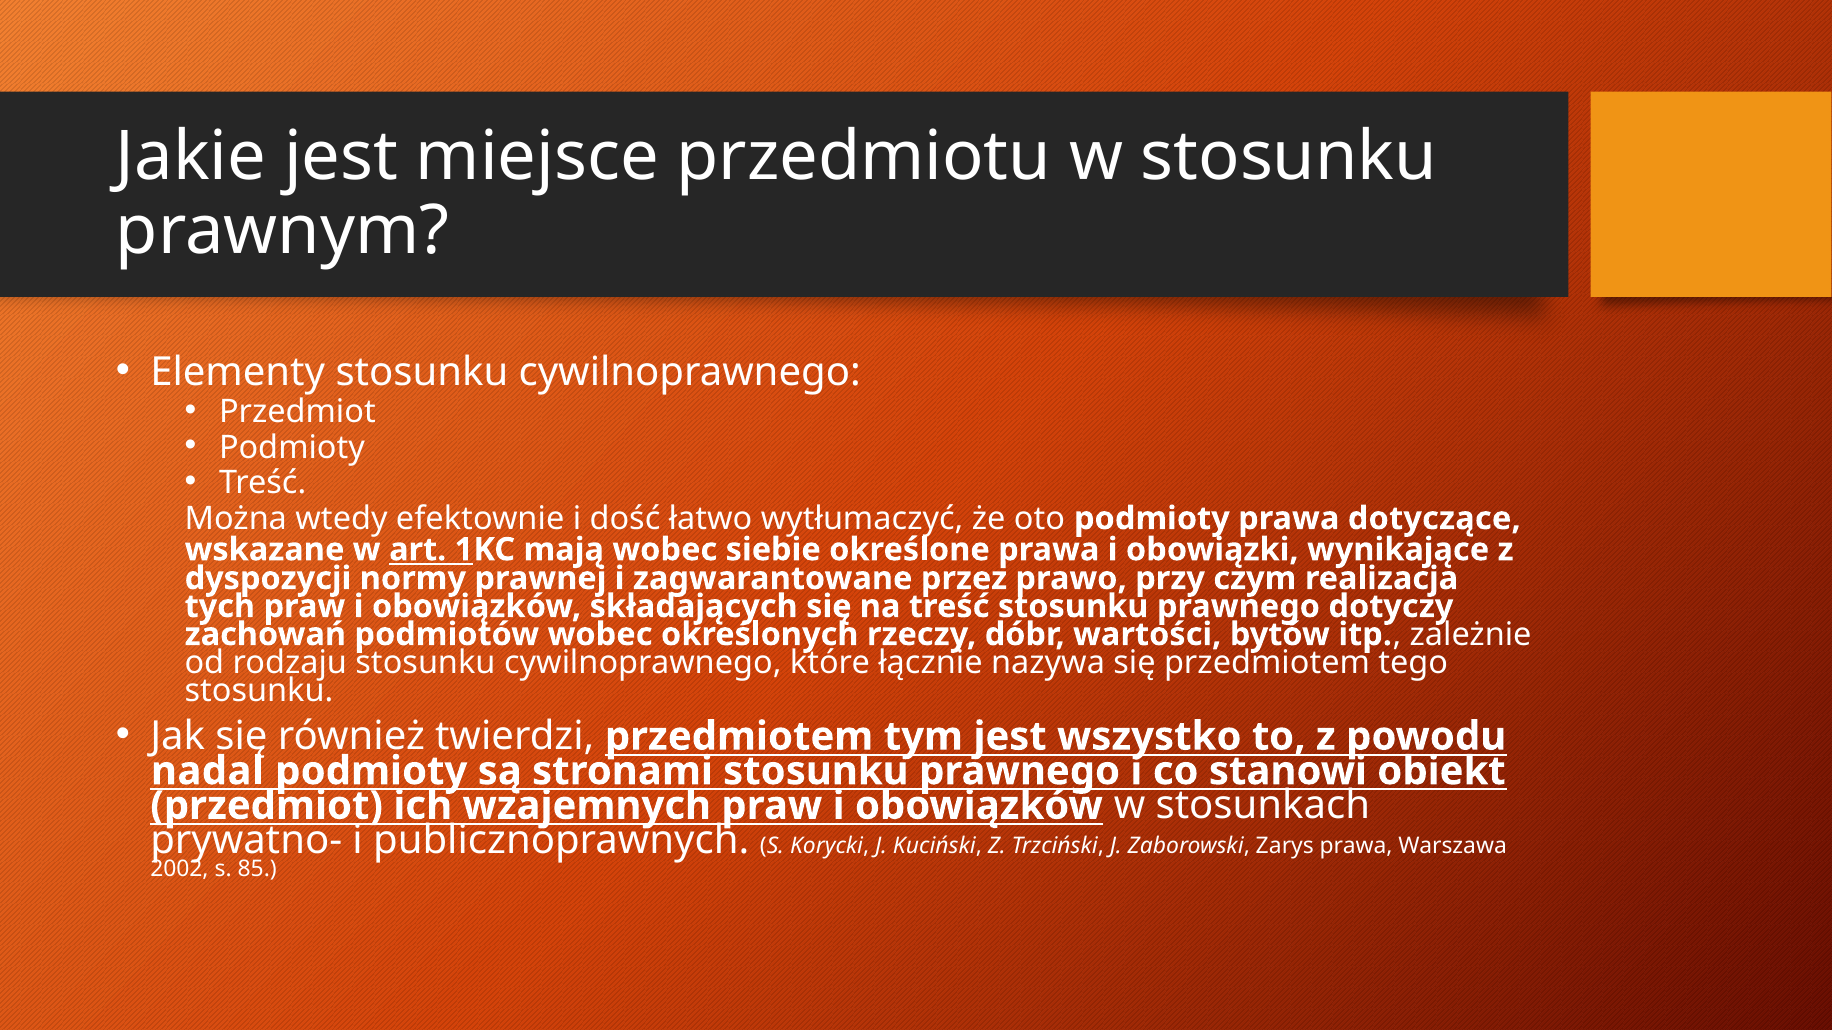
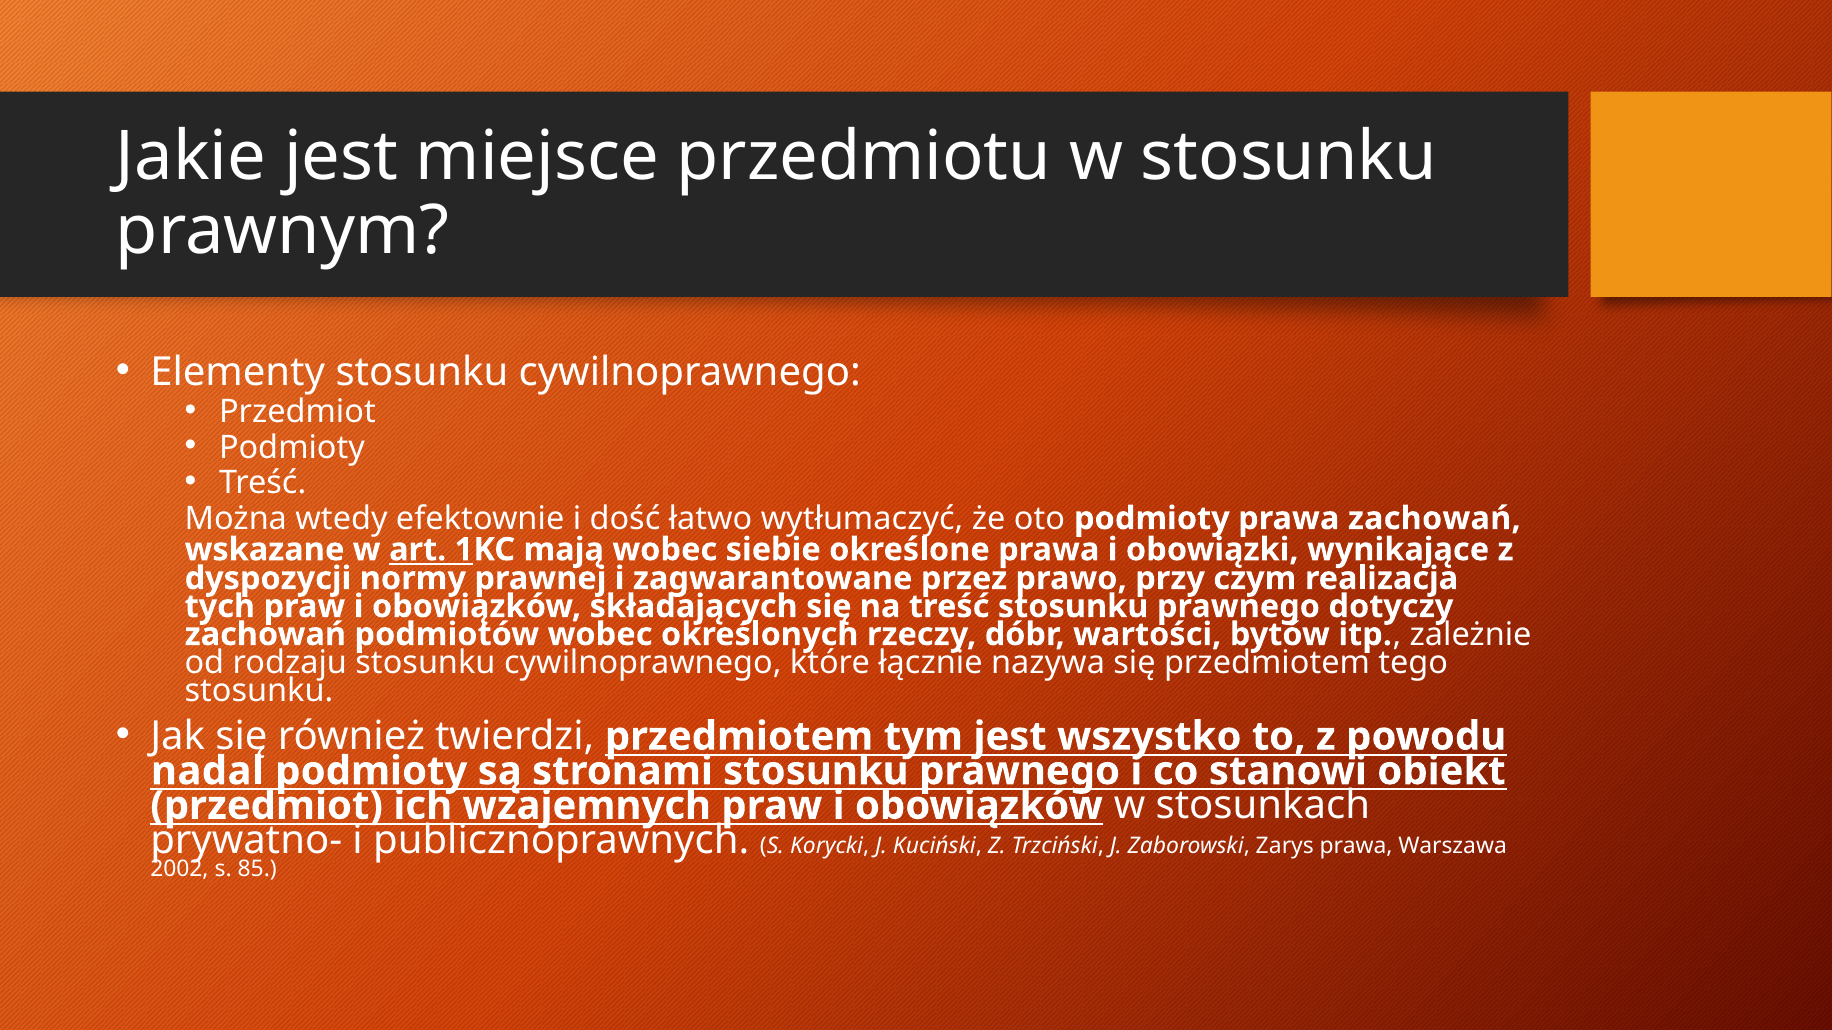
prawa dotyczące: dotyczące -> zachowań
